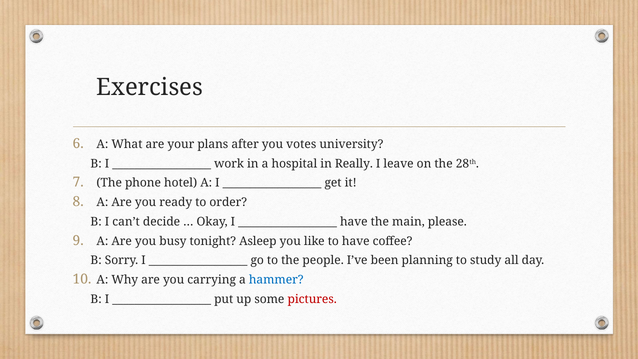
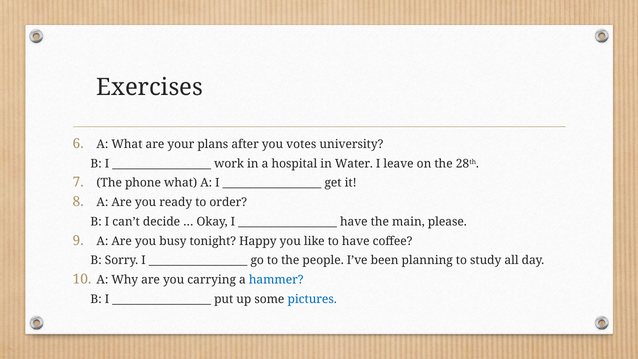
Really: Really -> Water
phone hotel: hotel -> what
Asleep: Asleep -> Happy
pictures colour: red -> blue
